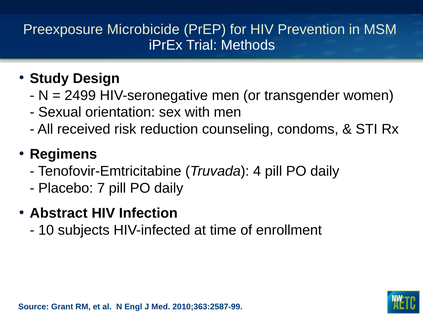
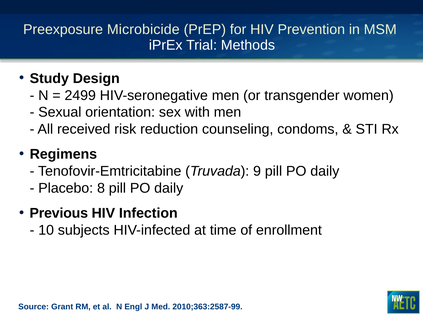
4: 4 -> 9
7: 7 -> 8
Abstract: Abstract -> Previous
